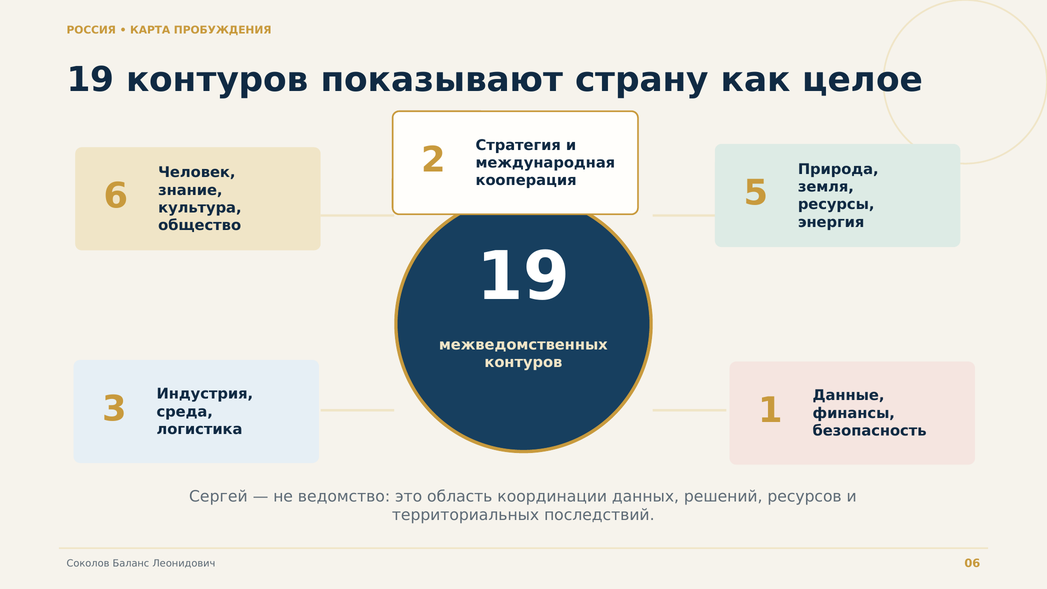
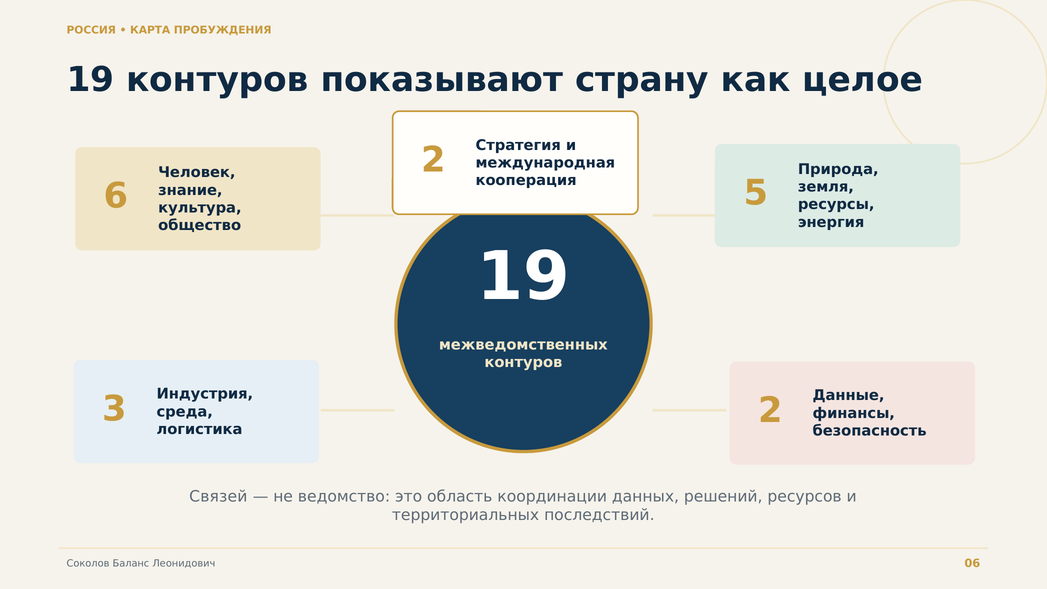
логистика 1: 1 -> 2
Сергей: Сергей -> Связей
